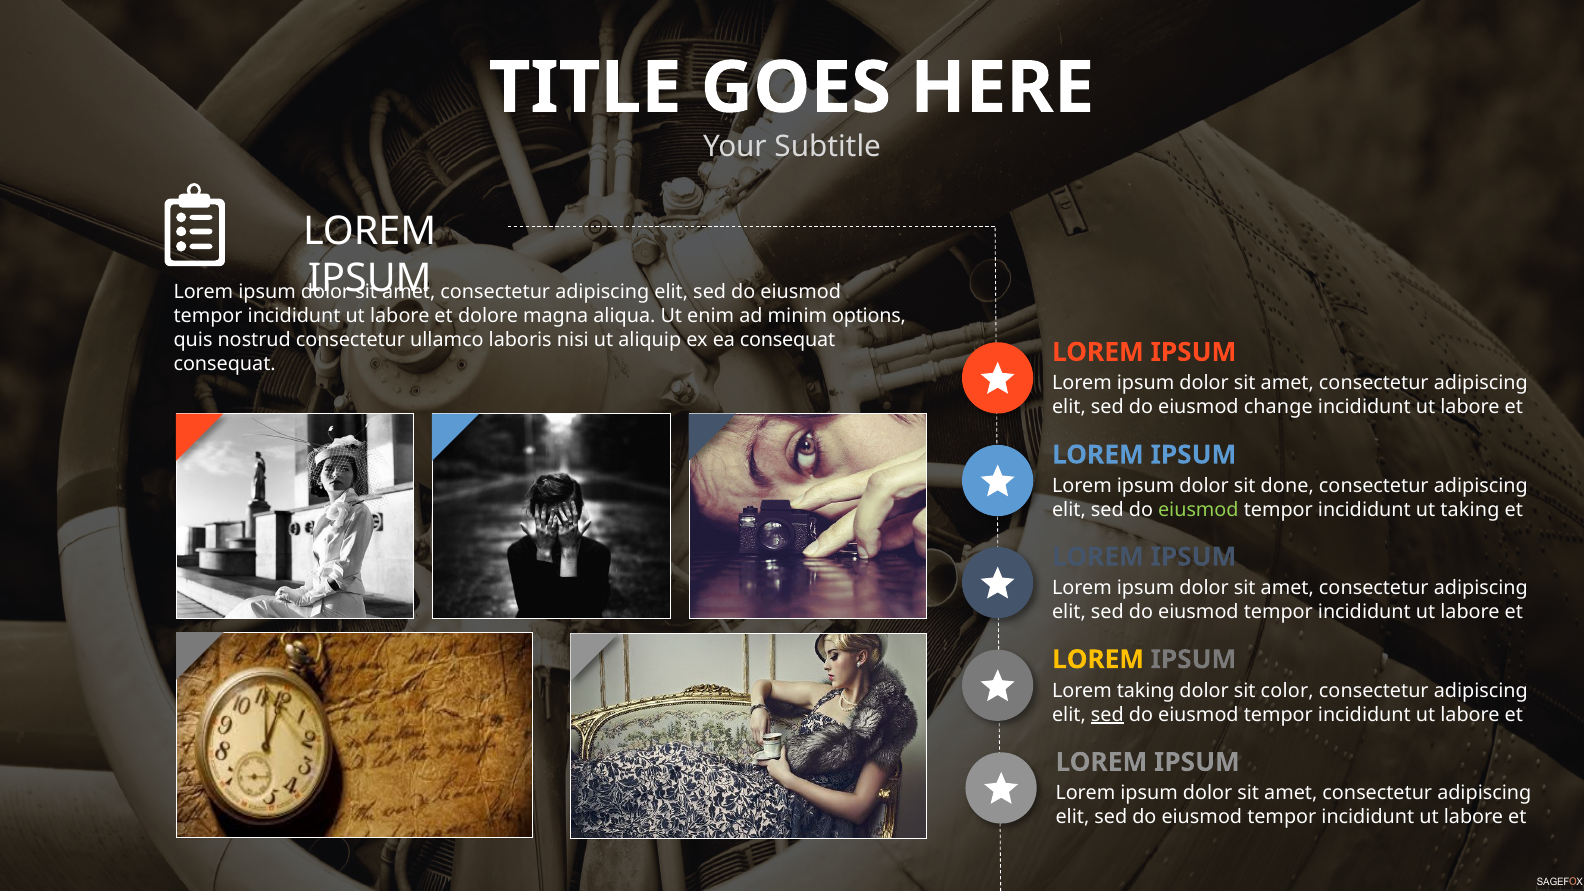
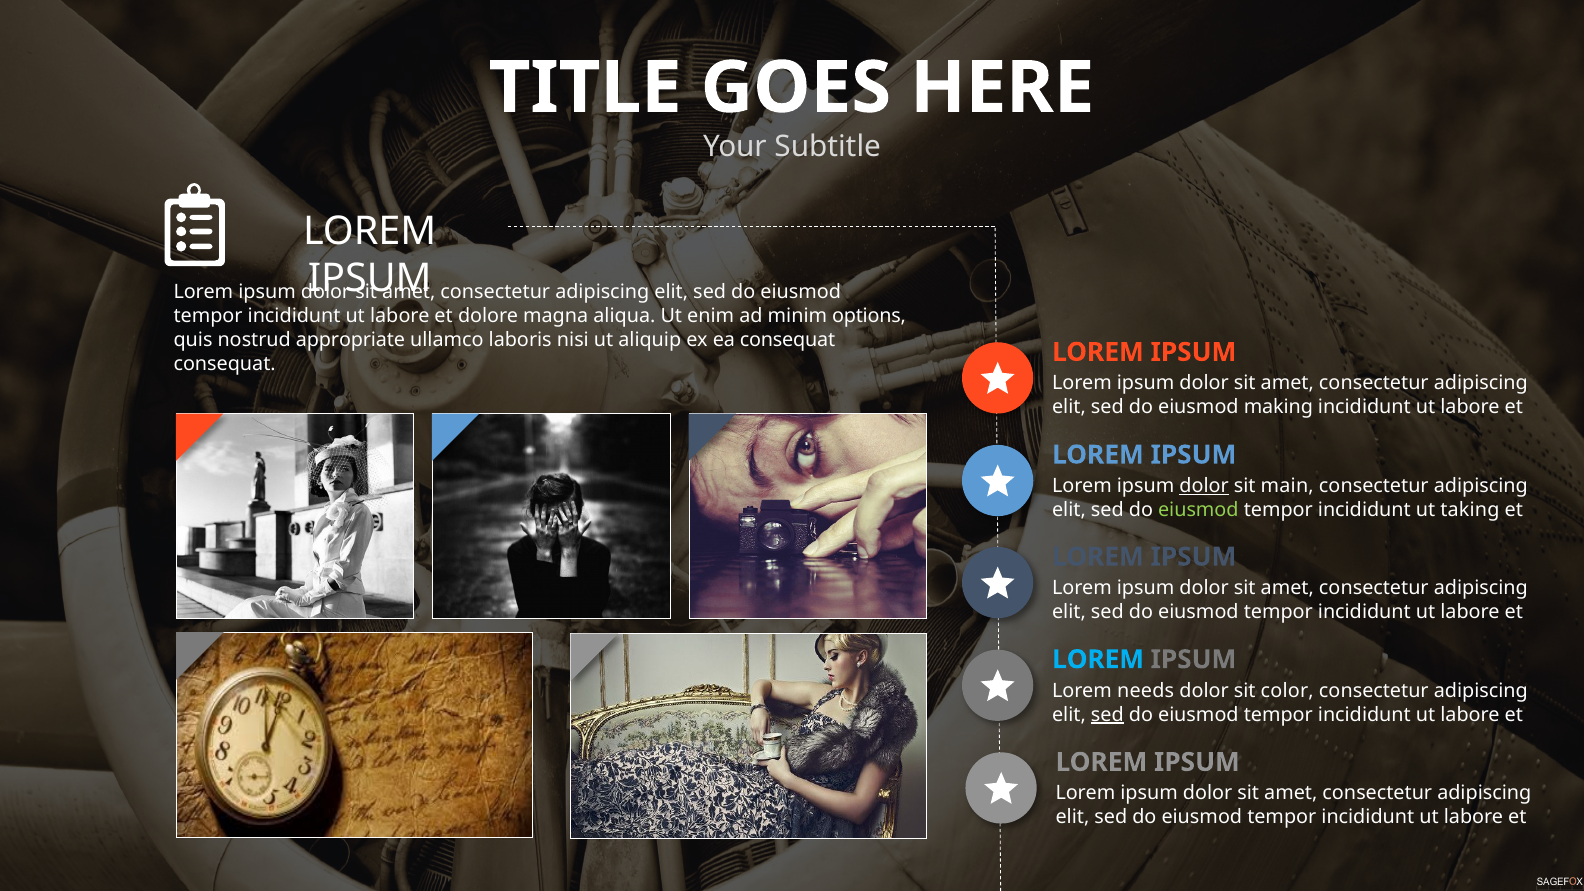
nostrud consectetur: consectetur -> appropriate
change: change -> making
dolor at (1204, 486) underline: none -> present
done: done -> main
LOREM at (1098, 660) colour: yellow -> light blue
Lorem taking: taking -> needs
